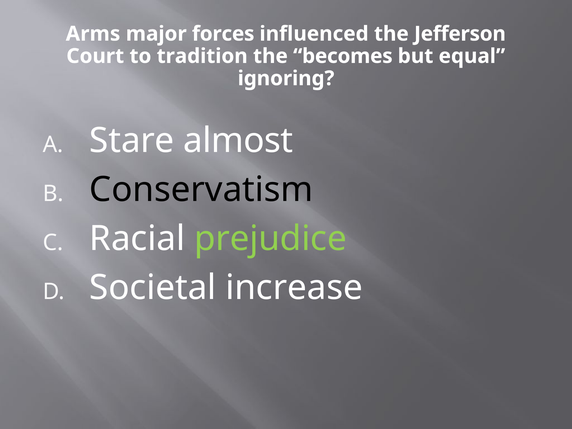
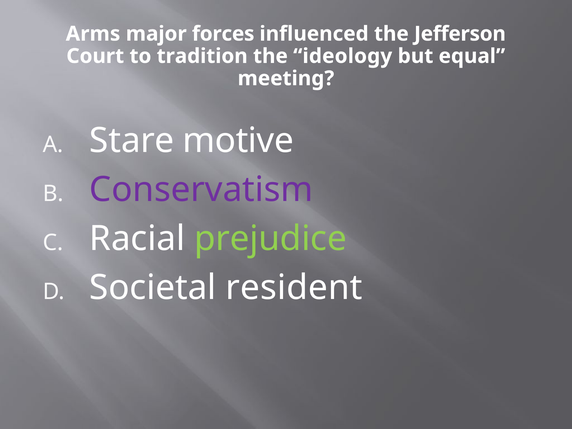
becomes: becomes -> ideology
ignoring: ignoring -> meeting
almost: almost -> motive
Conservatism colour: black -> purple
increase: increase -> resident
